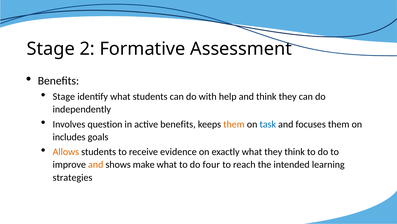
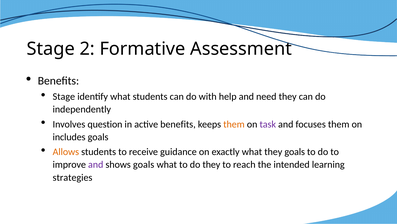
and think: think -> need
task colour: blue -> purple
evidence: evidence -> guidance
they think: think -> goals
and at (96, 164) colour: orange -> purple
shows make: make -> goals
do four: four -> they
